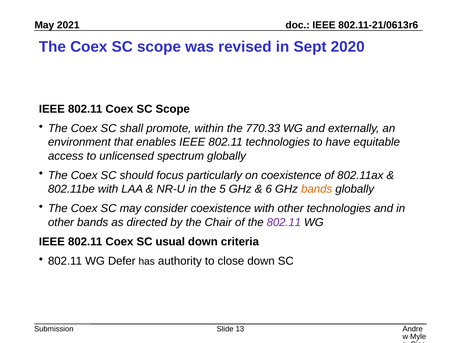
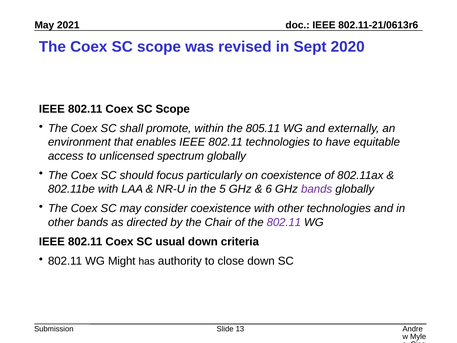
770.33: 770.33 -> 805.11
bands at (317, 189) colour: orange -> purple
Defer: Defer -> Might
